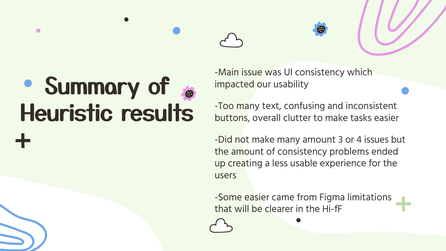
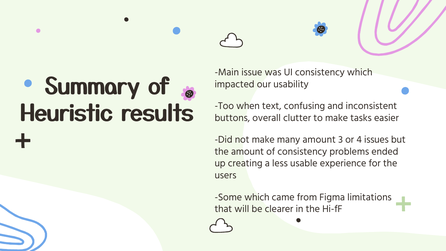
Too many: many -> when
Some easier: easier -> which
